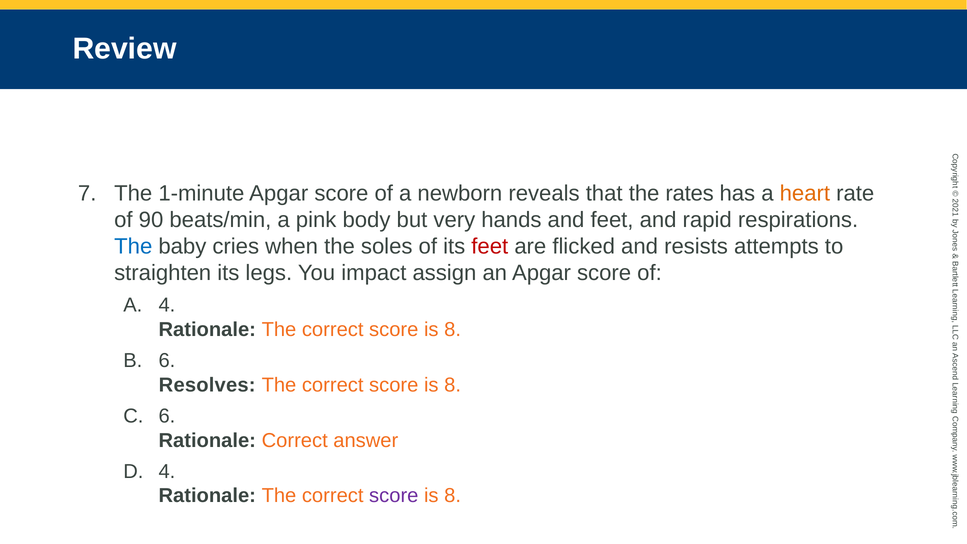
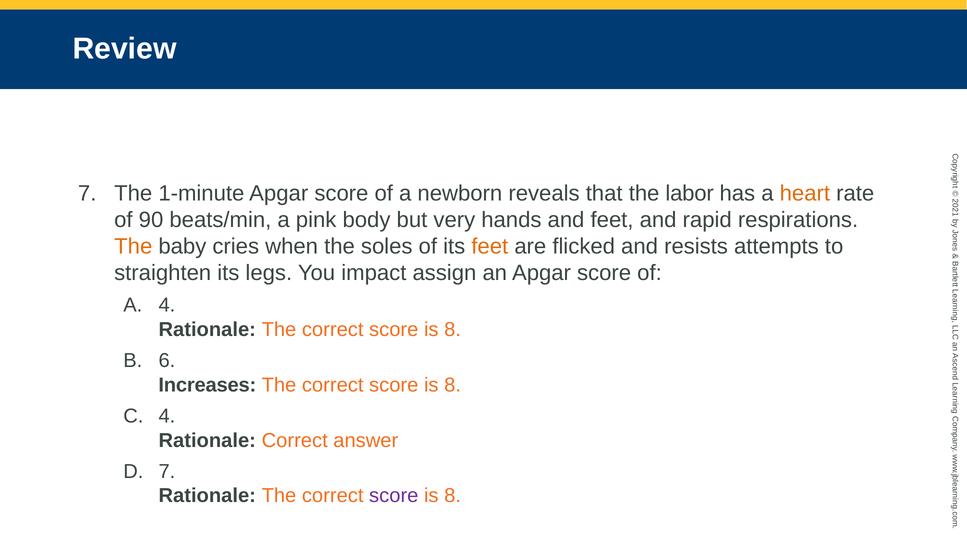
rates: rates -> labor
The at (133, 246) colour: blue -> orange
feet at (490, 246) colour: red -> orange
Resolves: Resolves -> Increases
6 at (167, 416): 6 -> 4
4 at (167, 472): 4 -> 7
